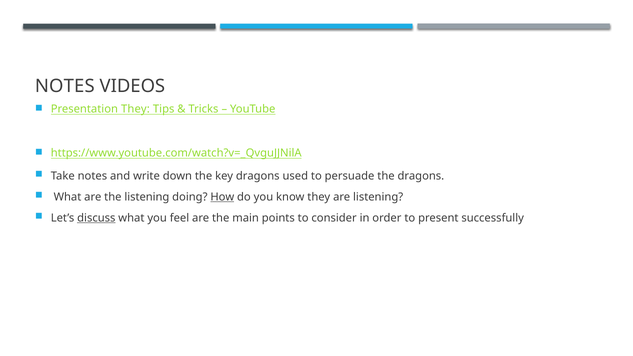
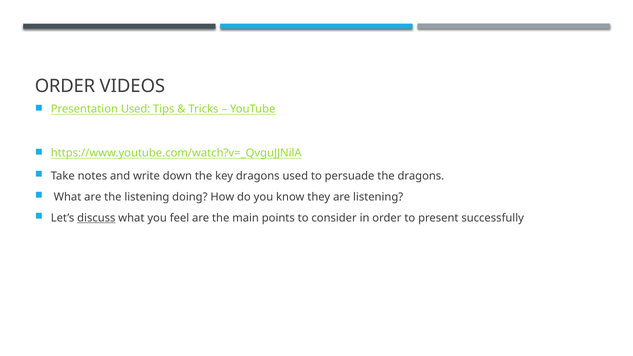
NOTES at (65, 86): NOTES -> ORDER
Presentation They: They -> Used
How underline: present -> none
